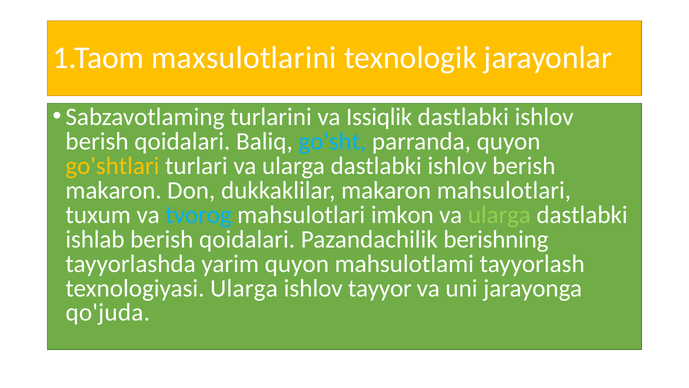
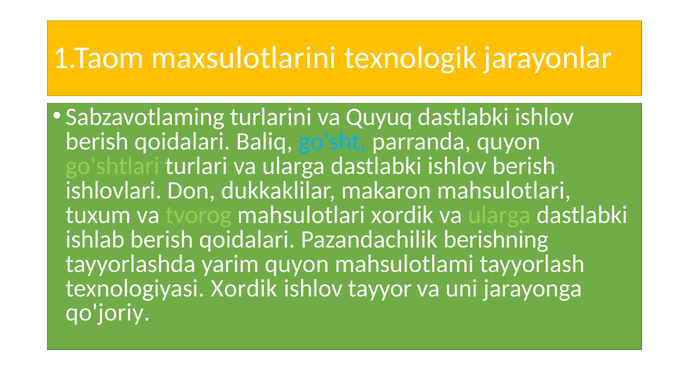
Issiqlik: Issiqlik -> Quyuq
go'shtlari colour: yellow -> light green
makaron at (114, 190): makaron -> ishlovlari
tvorog colour: light blue -> light green
mahsulotlari imkon: imkon -> xordik
texnologiyasi Ularga: Ularga -> Xordik
qo'juda: qo'juda -> qo'joriy
